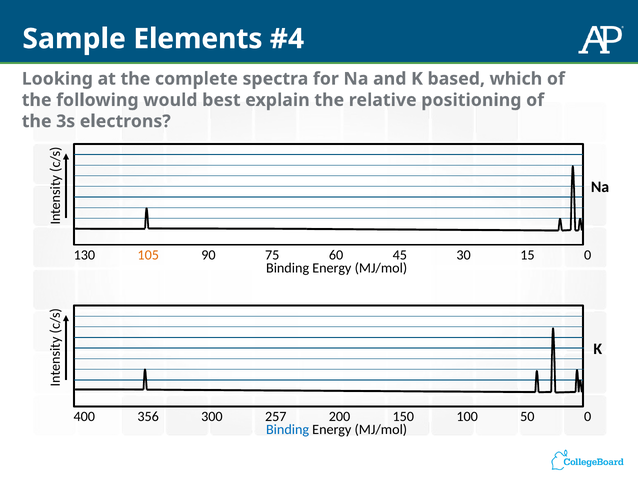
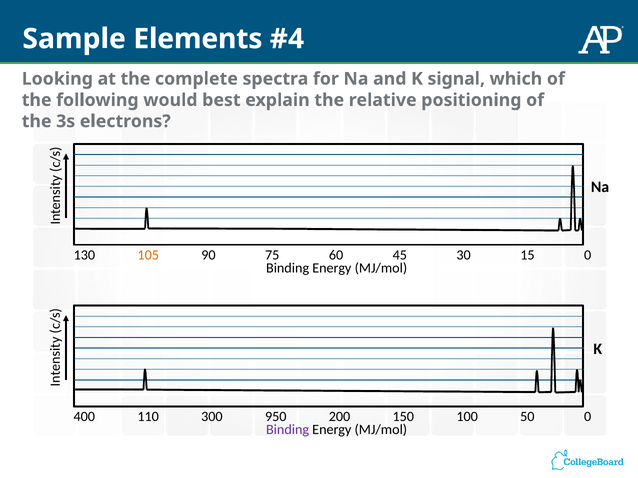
based: based -> signal
356: 356 -> 110
257: 257 -> 950
Binding at (288, 430) colour: blue -> purple
